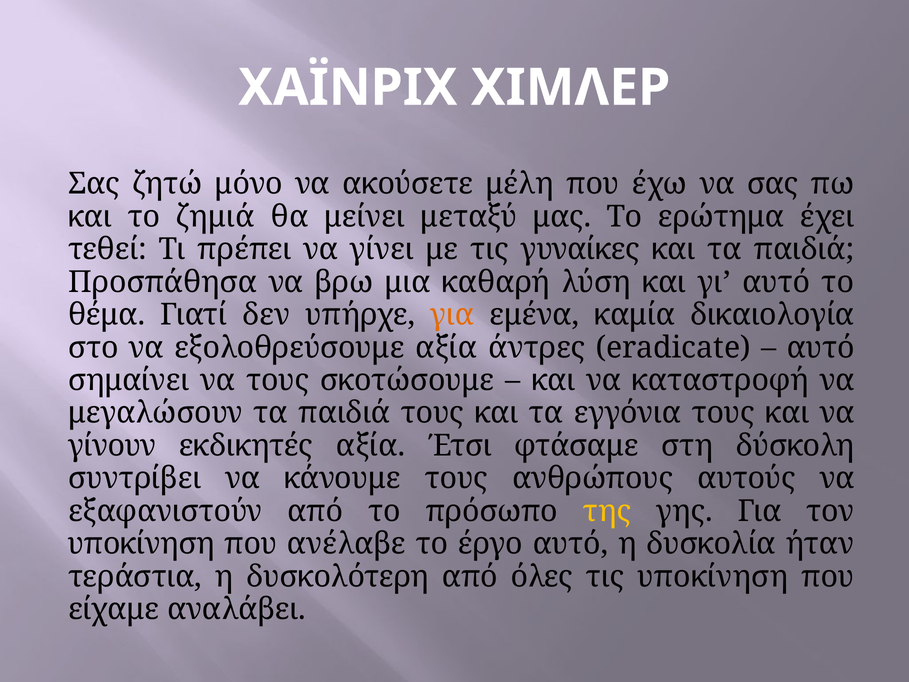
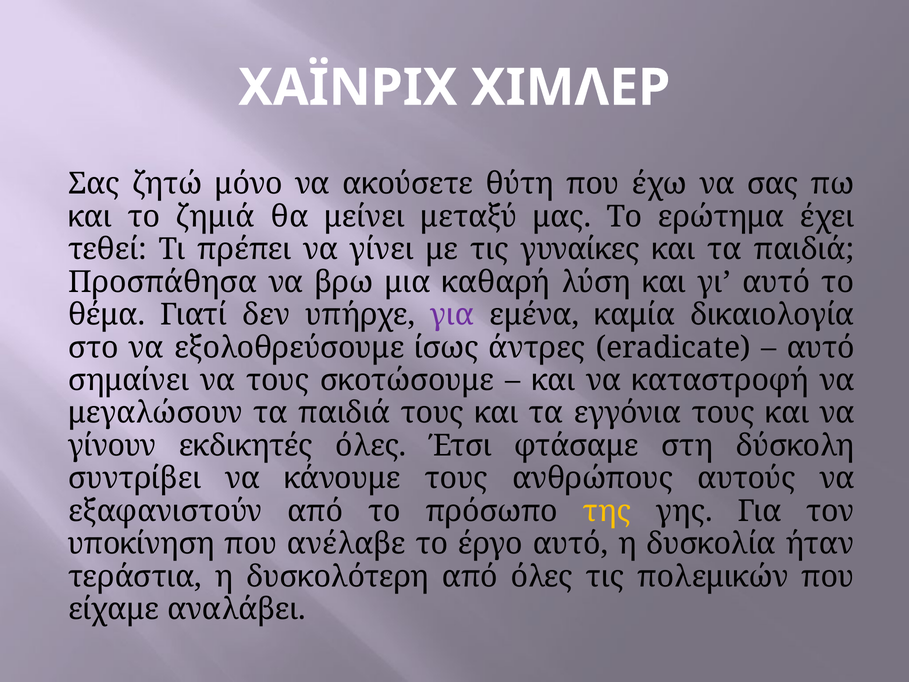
μέλη: μέλη -> θύτη
για at (452, 315) colour: orange -> purple
εξολοθρεύσουμε αξία: αξία -> ίσως
εκδικητές αξία: αξία -> όλες
τις υποκίνηση: υποκίνηση -> πολεμικών
